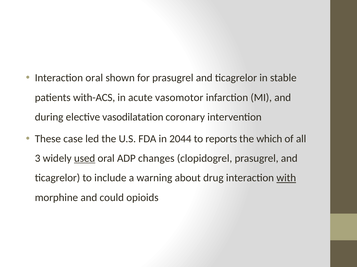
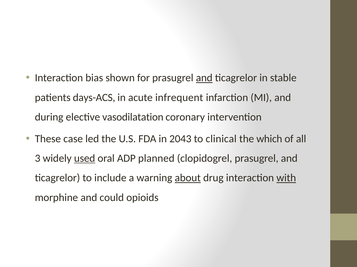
Interaction oral: oral -> bias
and at (204, 78) underline: none -> present
with-ACS: with-ACS -> days-ACS
vasomotor: vasomotor -> infrequent
2044: 2044 -> 2043
reports: reports -> clinical
changes: changes -> planned
about underline: none -> present
